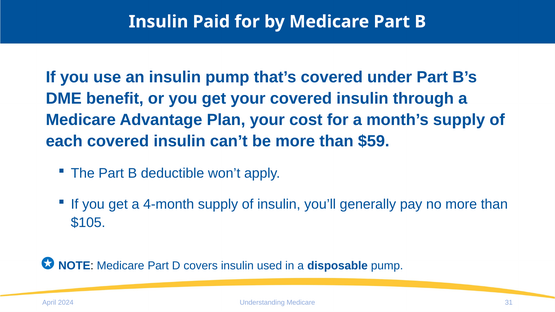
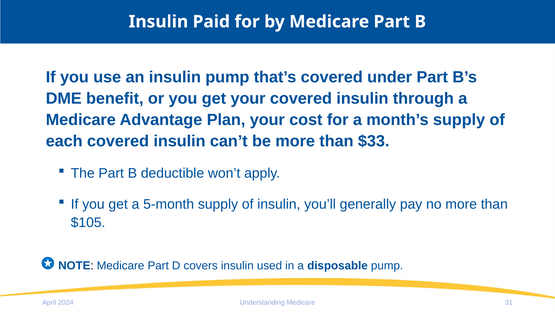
$59: $59 -> $33
4-month: 4-month -> 5-month
